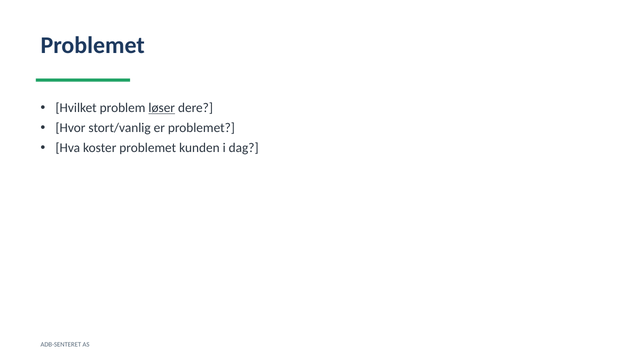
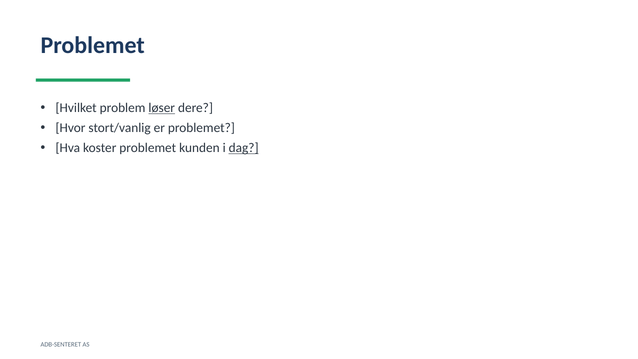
dag underline: none -> present
